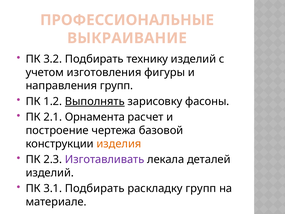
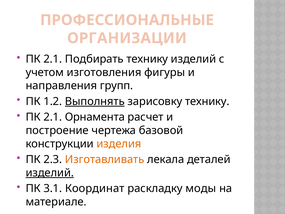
ВЫКРАИВАНИЕ: ВЫКРАИВАНИЕ -> ОРГАНИЗАЦИИ
3.2 at (53, 59): 3.2 -> 2.1
зарисовку фасоны: фасоны -> технику
Изготавливать colour: purple -> orange
изделий at (50, 173) underline: none -> present
3.1 Подбирать: Подбирать -> Координат
раскладку групп: групп -> моды
